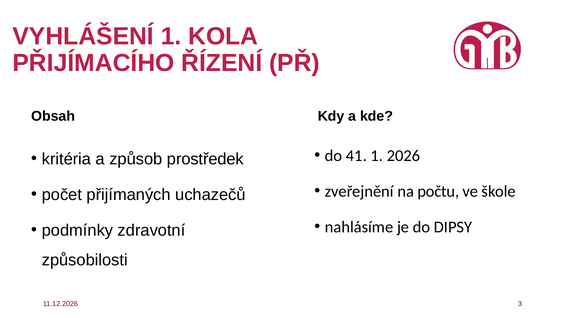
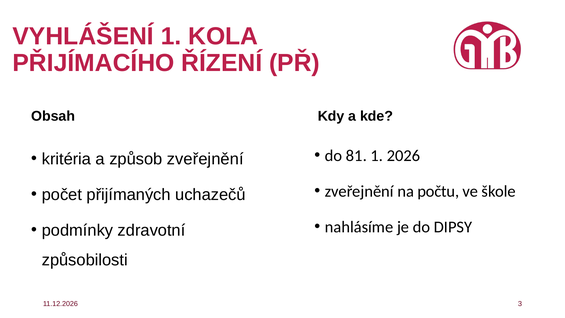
41: 41 -> 81
způsob prostředek: prostředek -> zveřejnění
